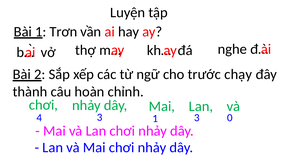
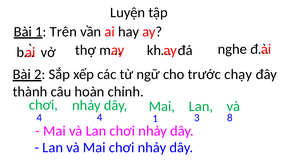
Trơn: Trơn -> Trên
4 3: 3 -> 4
0: 0 -> 8
